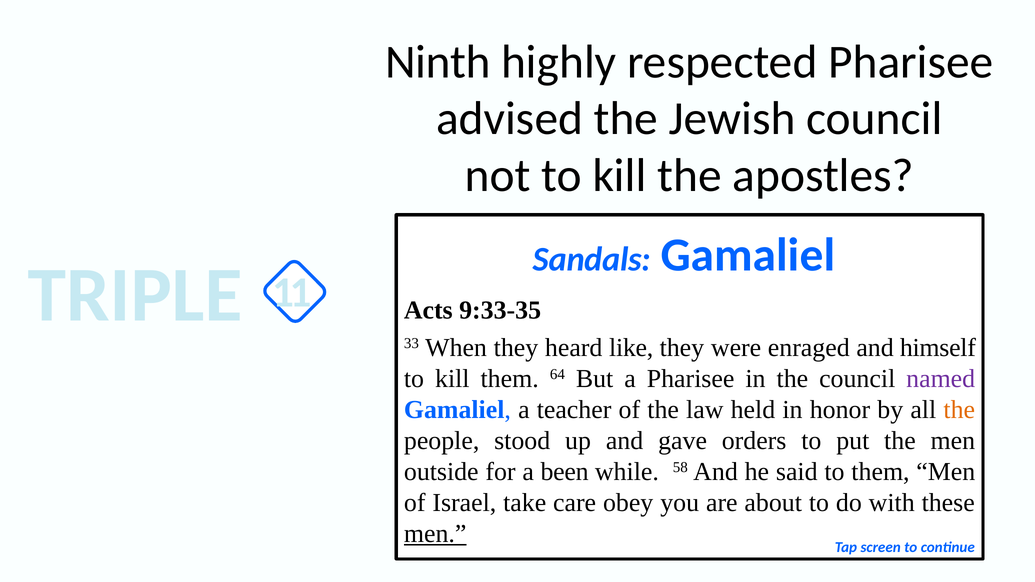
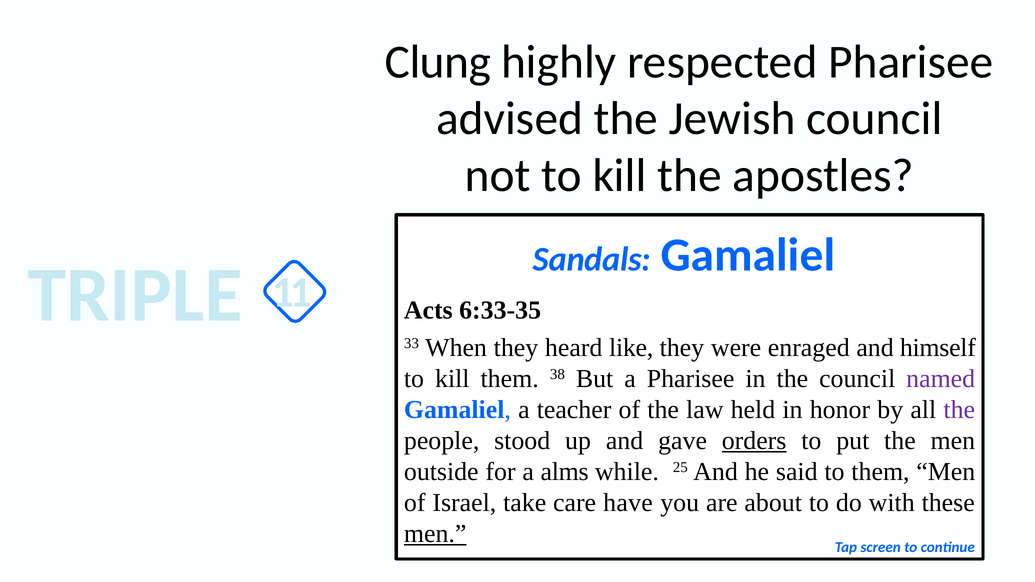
Ninth: Ninth -> Clung
9:33-35: 9:33-35 -> 6:33-35
64: 64 -> 38
the at (959, 410) colour: orange -> purple
orders underline: none -> present
been: been -> alms
58: 58 -> 25
obey: obey -> have
